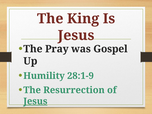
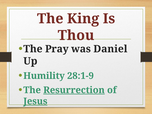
Jesus at (76, 35): Jesus -> Thou
Gospel: Gospel -> Daniel
Resurrection underline: none -> present
